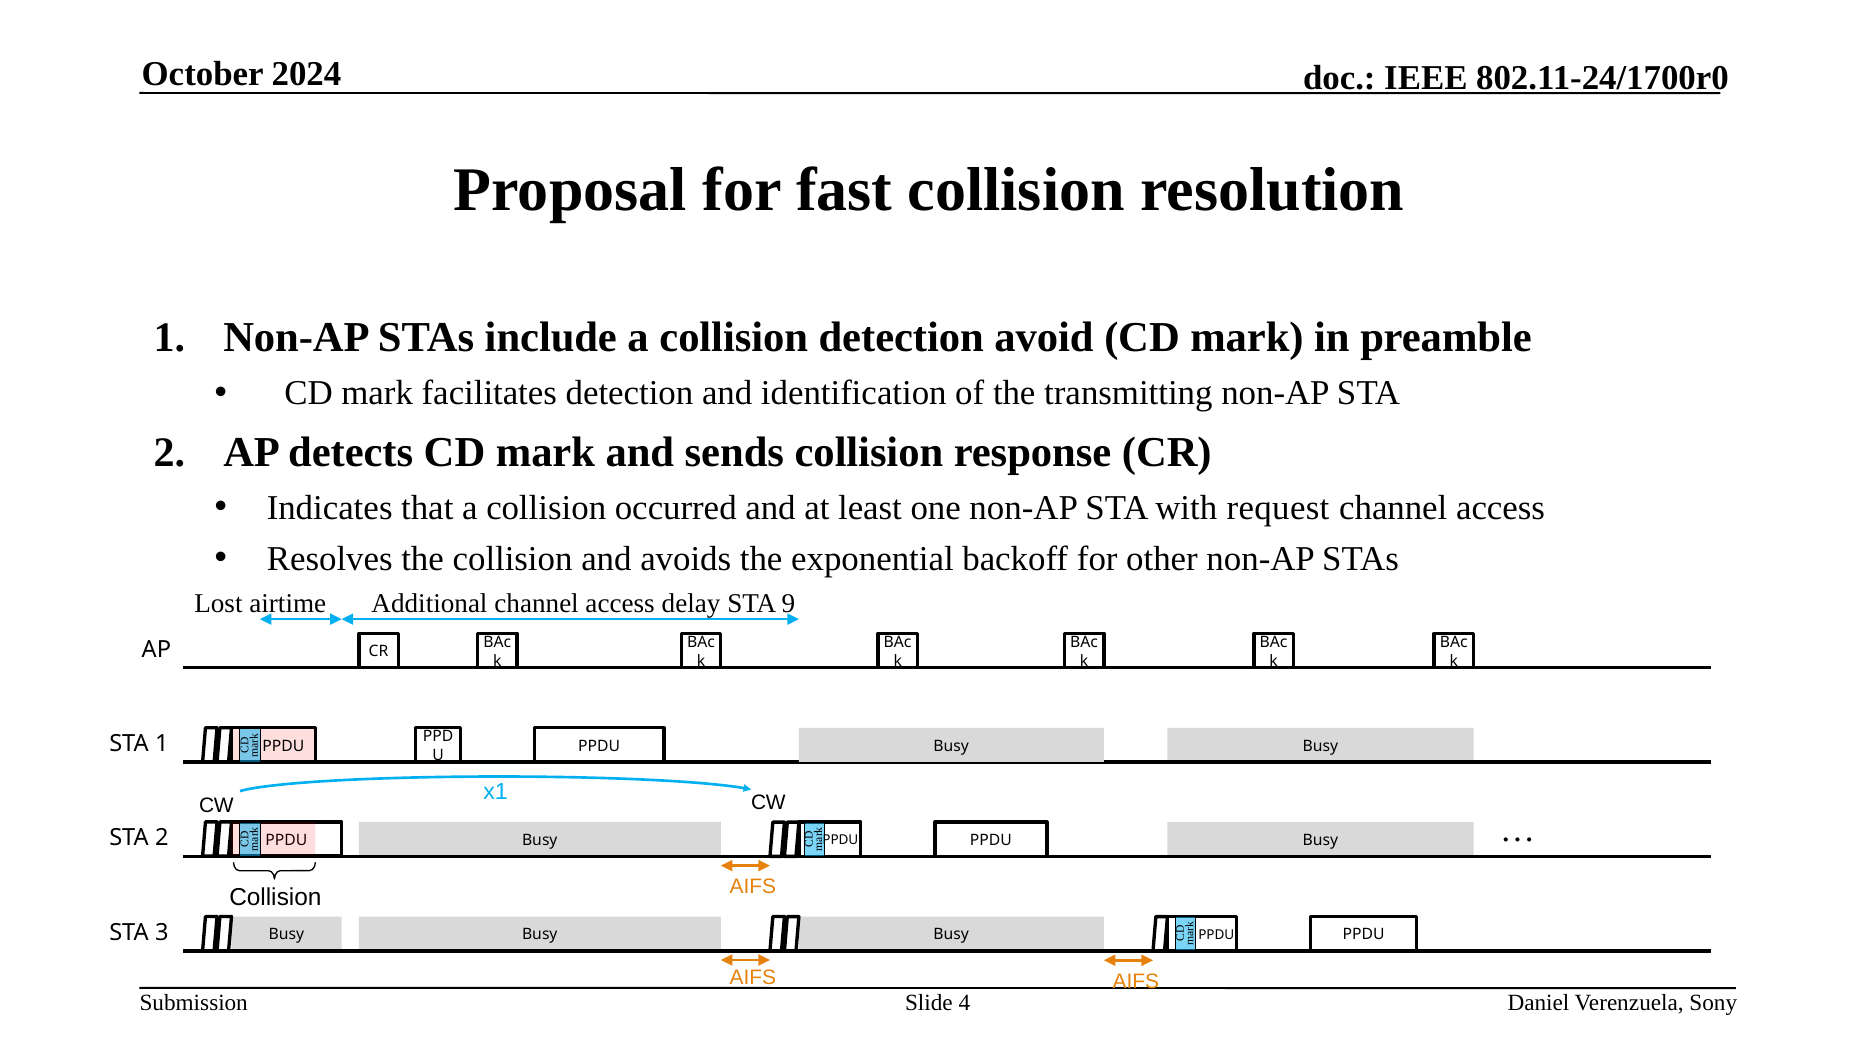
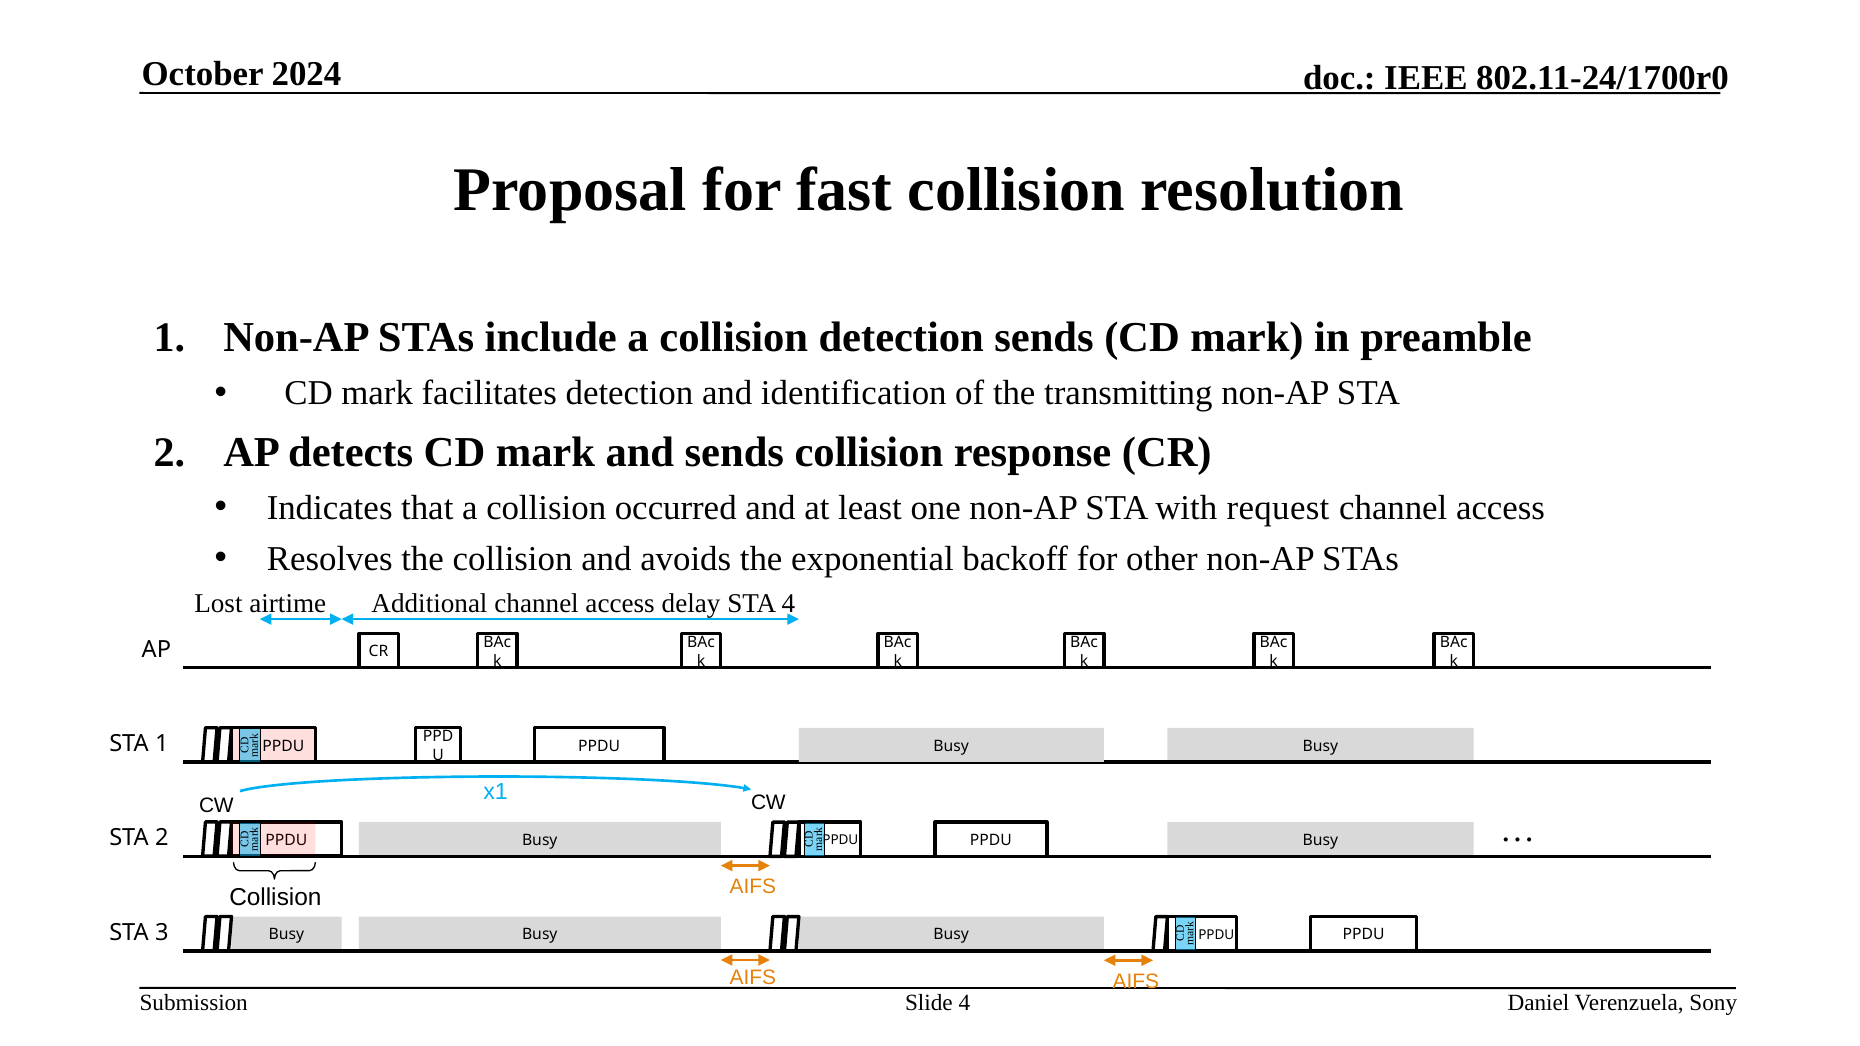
detection avoid: avoid -> sends
STA 9: 9 -> 4
